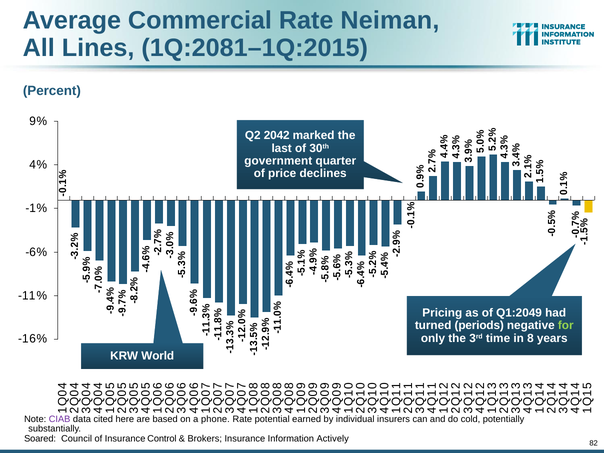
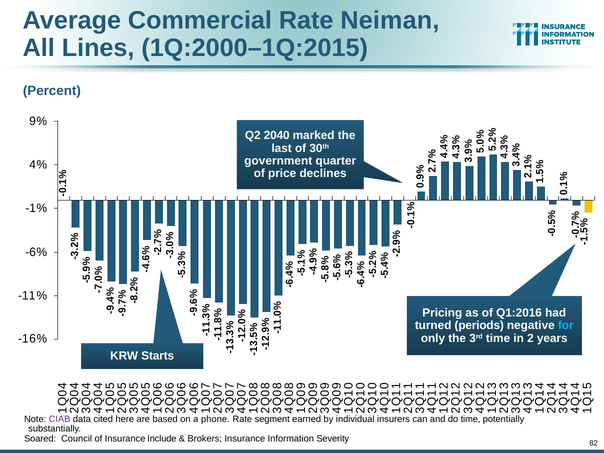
1Q:2081–1Q:2015: 1Q:2081–1Q:2015 -> 1Q:2000–1Q:2015
2042: 2042 -> 2040
Q1:2049: Q1:2049 -> Q1:2016
for colour: light green -> light blue
in 8: 8 -> 2
World: World -> Starts
potential: potential -> segment
do cold: cold -> time
Control: Control -> Include
Actively: Actively -> Severity
